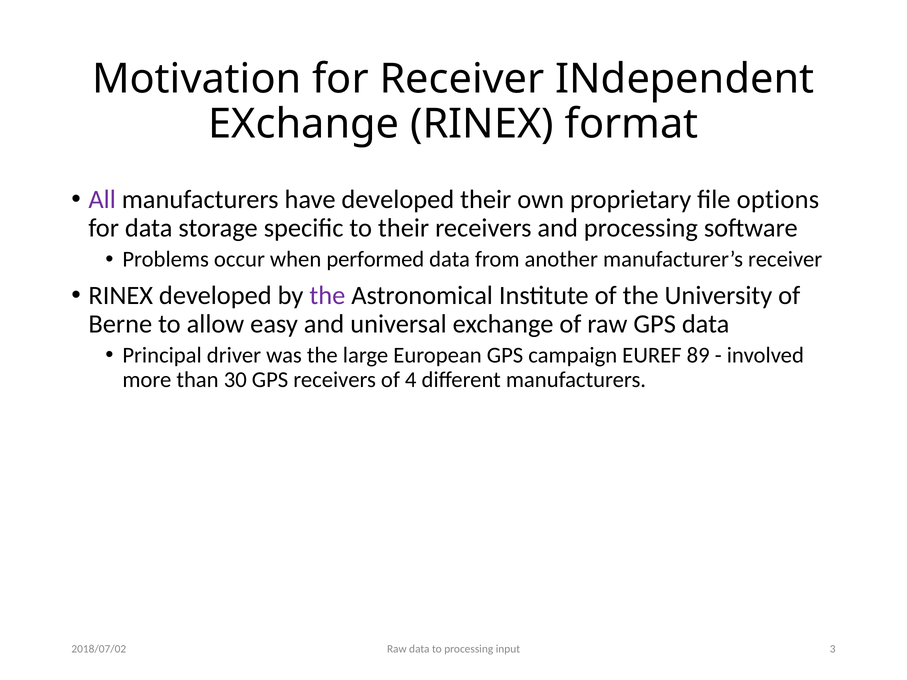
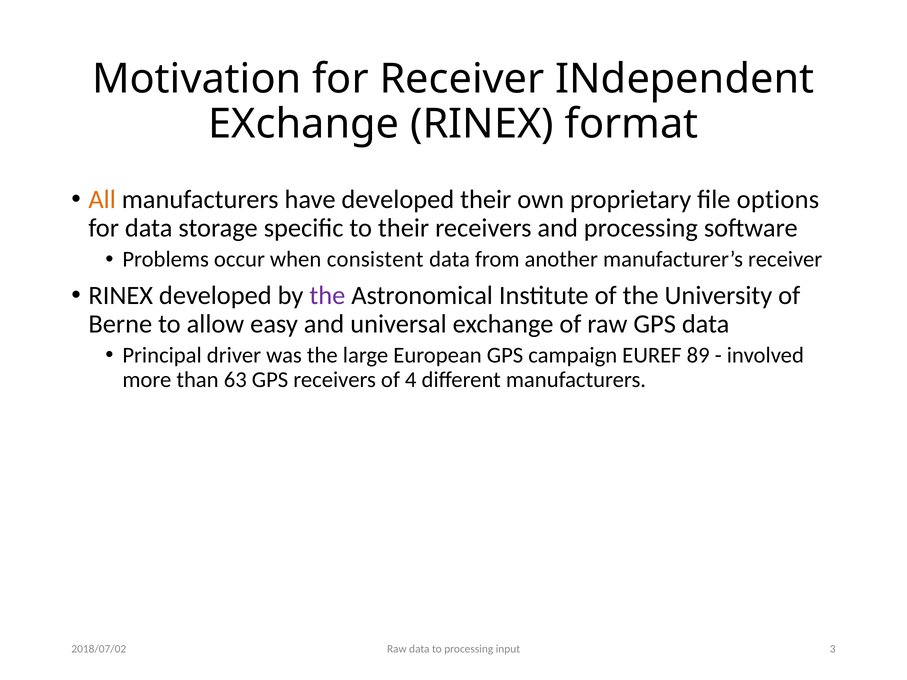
All colour: purple -> orange
performed: performed -> consistent
30: 30 -> 63
